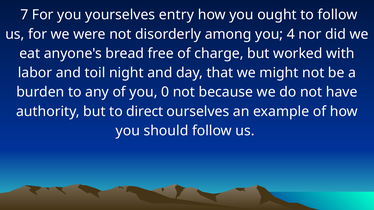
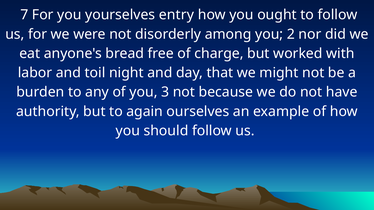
4: 4 -> 2
0: 0 -> 3
direct: direct -> again
